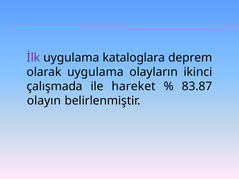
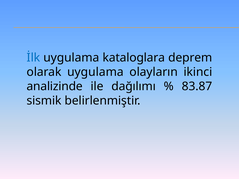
İlk colour: purple -> blue
çalışmada: çalışmada -> analizinde
hareket: hareket -> dağılımı
olayın: olayın -> sismik
